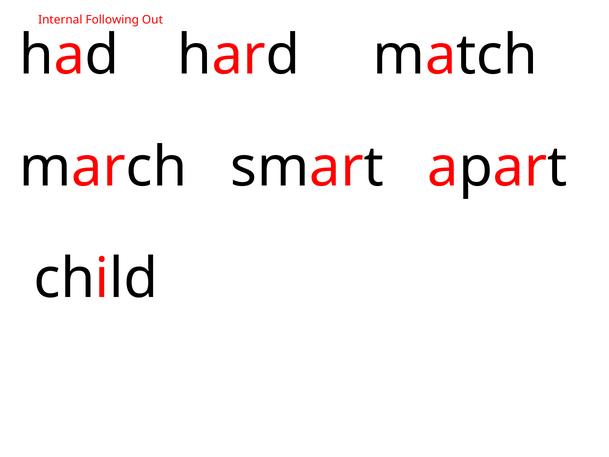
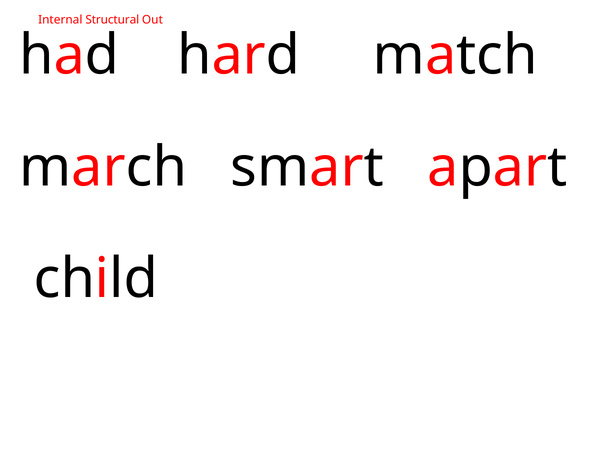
Following: Following -> Structural
